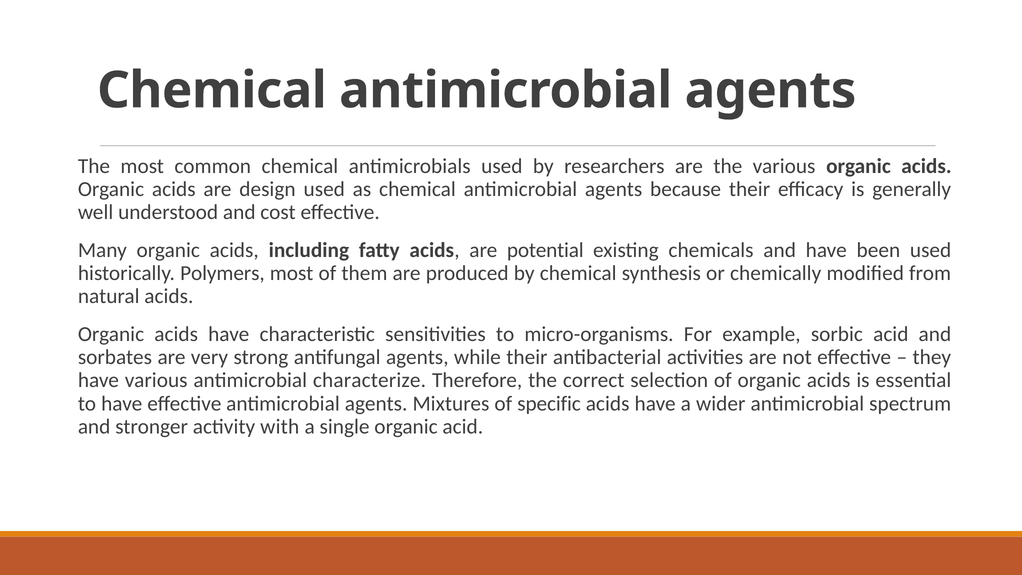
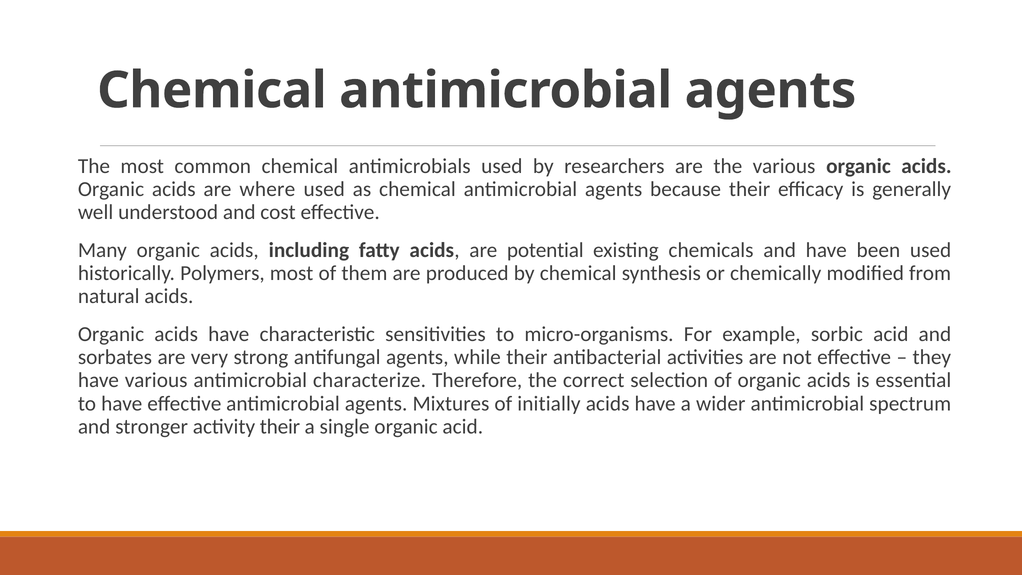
design: design -> where
specific: specific -> initially
activity with: with -> their
